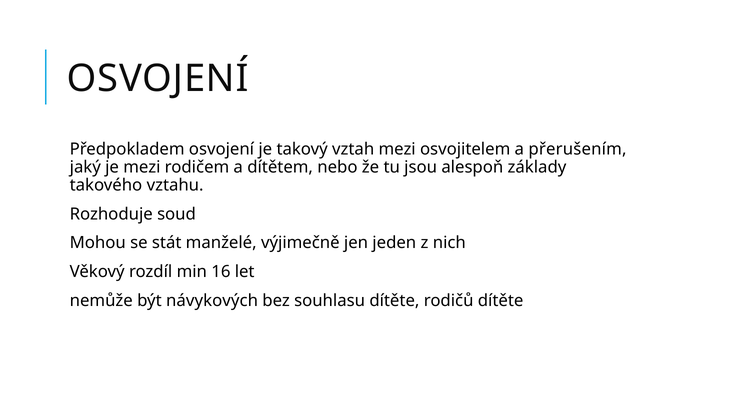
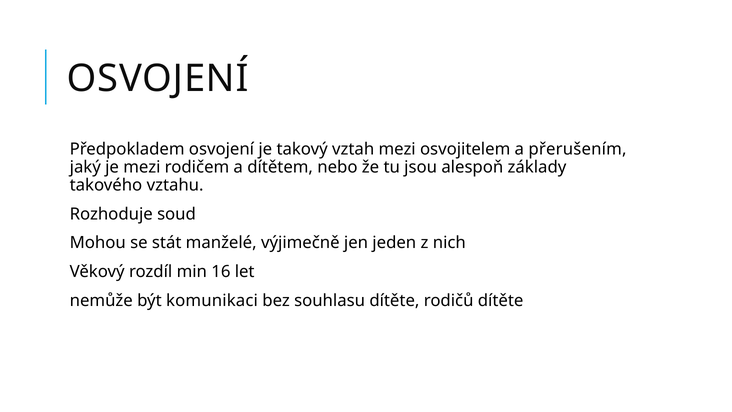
návykových: návykových -> komunikaci
